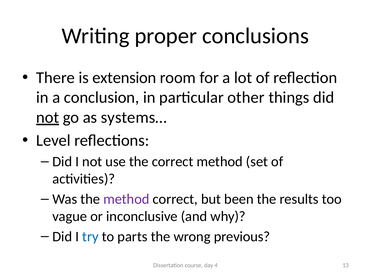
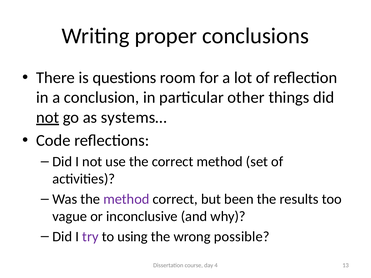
extension: extension -> questions
Level: Level -> Code
try colour: blue -> purple
parts: parts -> using
previous: previous -> possible
